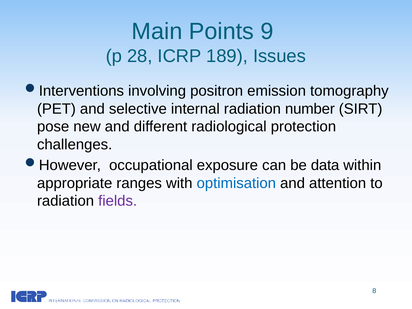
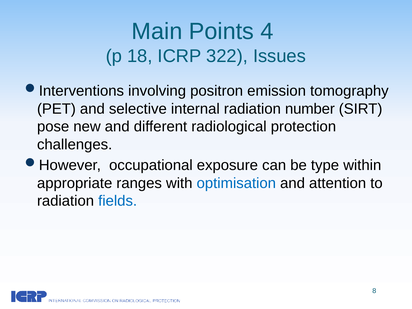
9: 9 -> 4
28: 28 -> 18
189: 189 -> 322
data: data -> type
ﬁelds colour: purple -> blue
